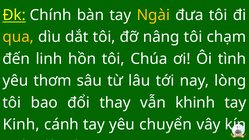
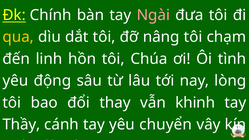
Ngài colour: yellow -> pink
thơm: thơm -> động
Kinh: Kinh -> Thầy
